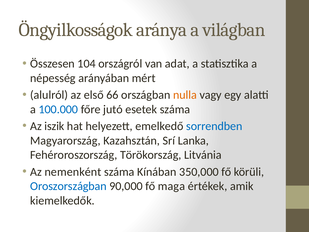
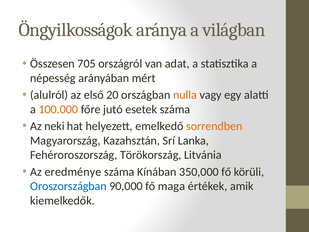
104: 104 -> 705
66: 66 -> 20
100.000 colour: blue -> orange
iszik: iszik -> neki
sorrendben colour: blue -> orange
nemenként: nemenként -> eredménye
